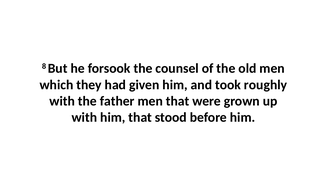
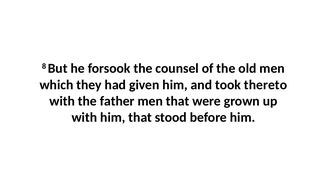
roughly: roughly -> thereto
